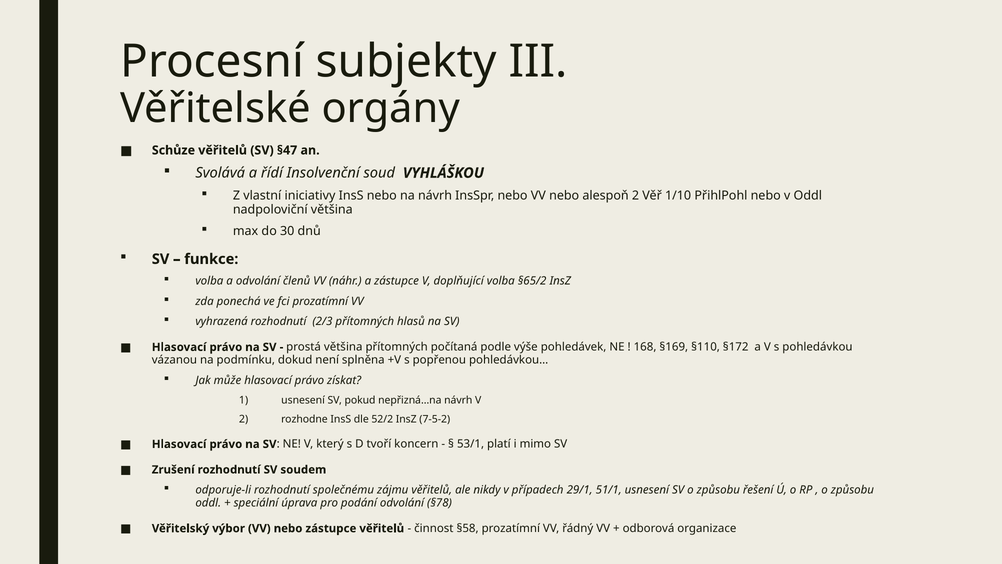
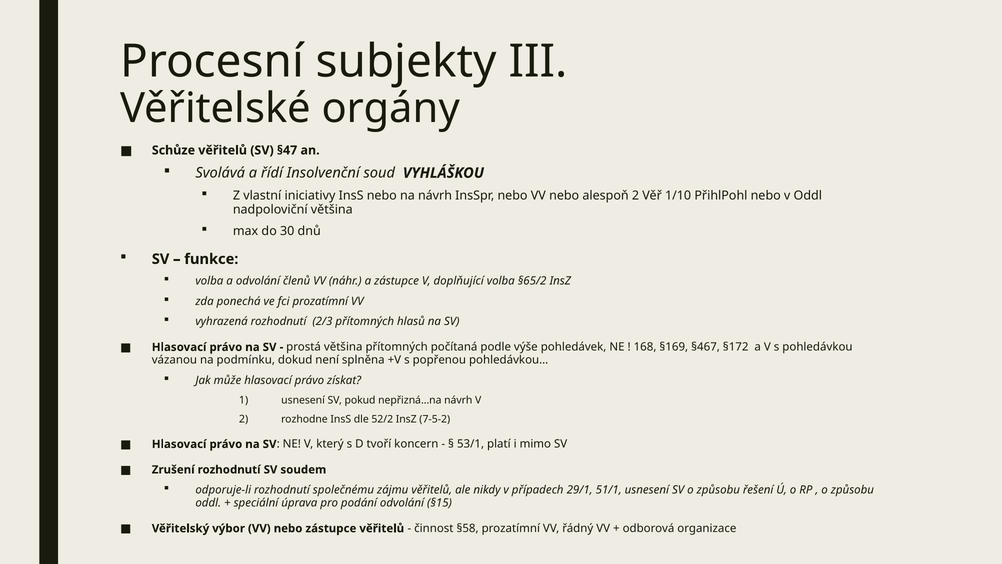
§110: §110 -> §467
§78: §78 -> §15
